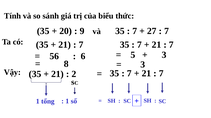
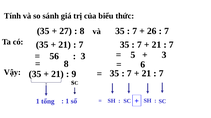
20: 20 -> 27
9 at (82, 31): 9 -> 8
27: 27 -> 26
6 at (83, 56): 6 -> 3
3 at (143, 65): 3 -> 6
2: 2 -> 9
